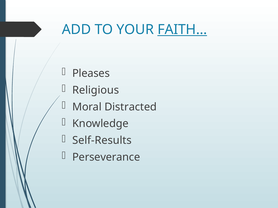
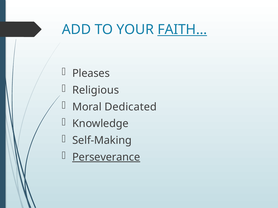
Distracted: Distracted -> Dedicated
Self-Results: Self-Results -> Self-Making
Perseverance underline: none -> present
